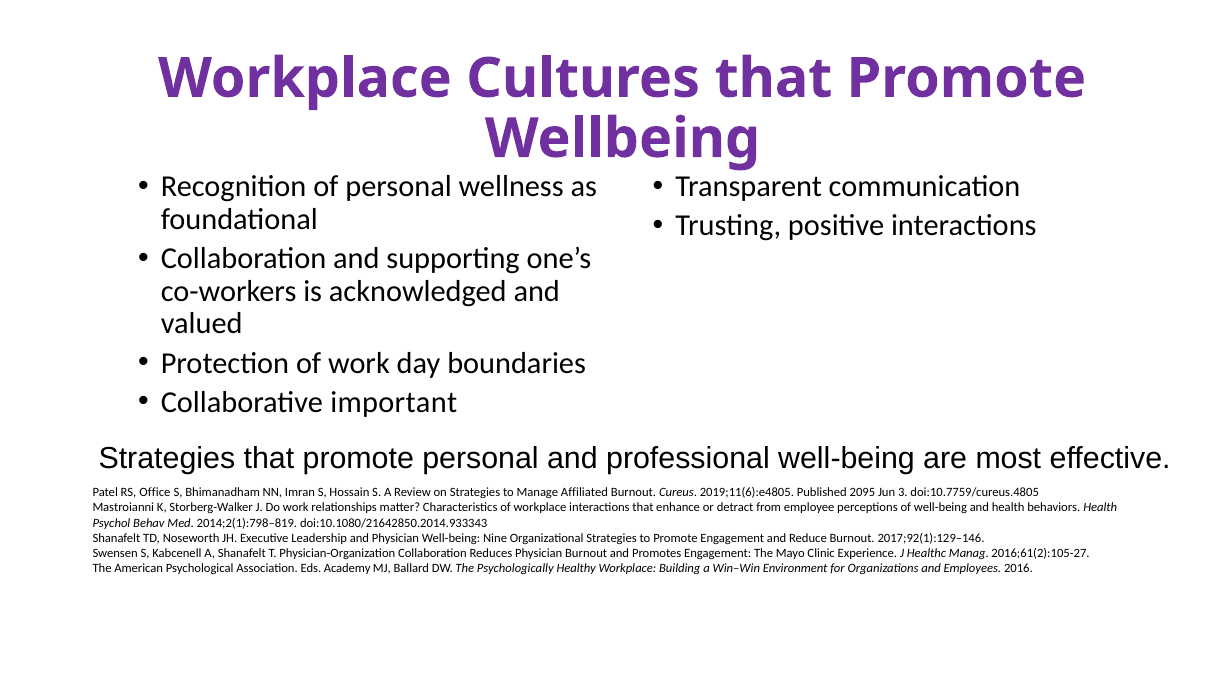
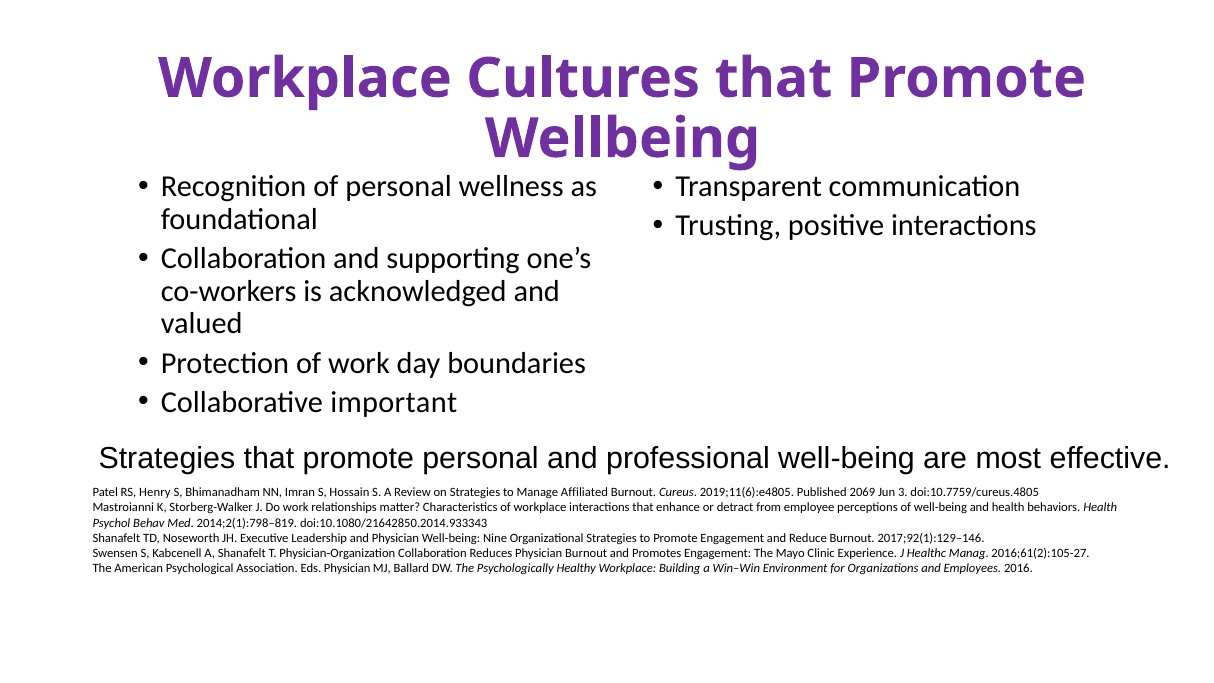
Office: Office -> Henry
2095: 2095 -> 2069
Eds Academy: Academy -> Physician
